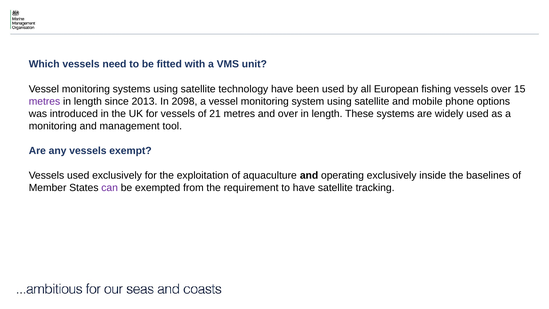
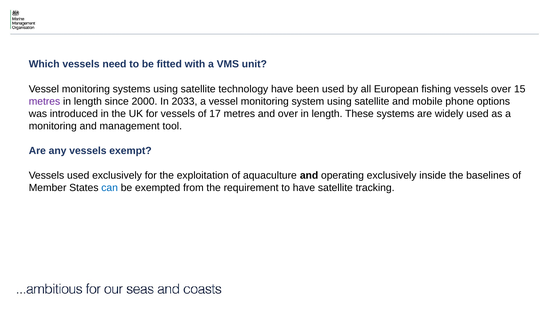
2013: 2013 -> 2000
2098: 2098 -> 2033
21: 21 -> 17
can colour: purple -> blue
